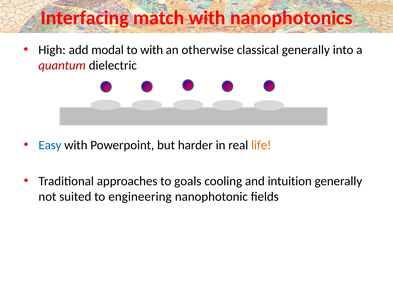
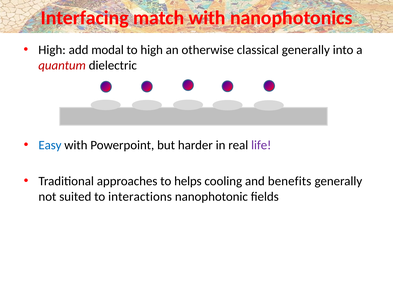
to with: with -> high
life colour: orange -> purple
goals: goals -> helps
intuition: intuition -> benefits
engineering: engineering -> interactions
